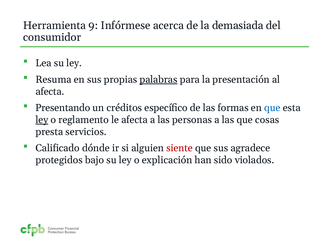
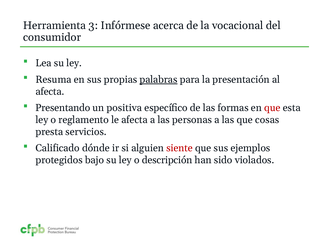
9: 9 -> 3
demasiada: demasiada -> vocacional
créditos: créditos -> positiva
que at (272, 108) colour: blue -> red
ley at (42, 120) underline: present -> none
agradece: agradece -> ejemplos
explicación: explicación -> descripción
